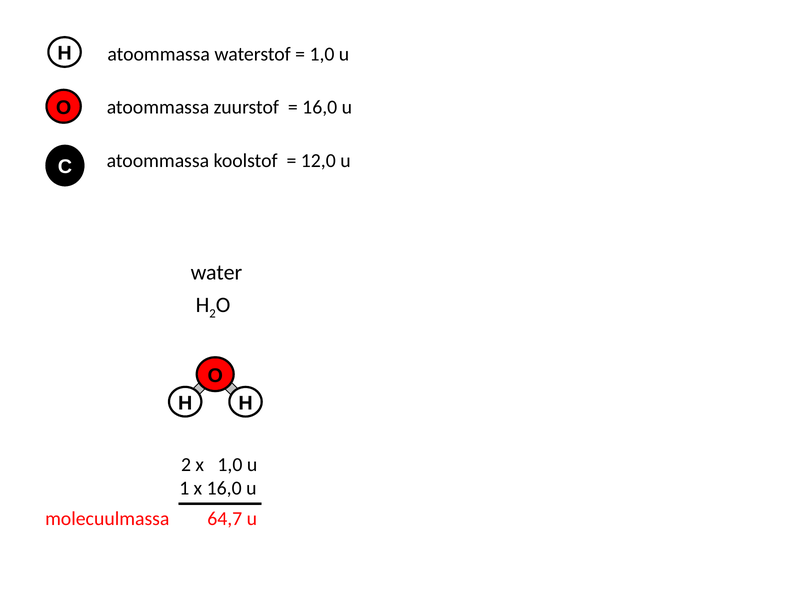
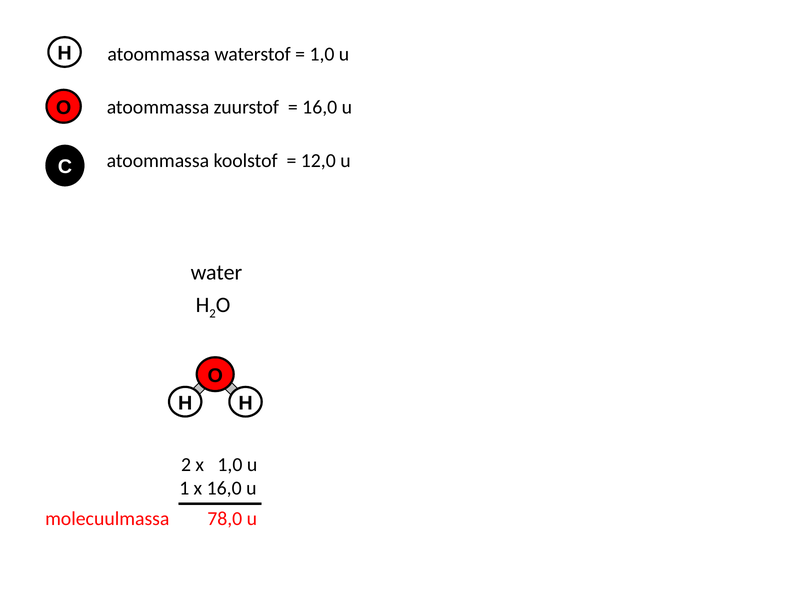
64,7: 64,7 -> 78,0
